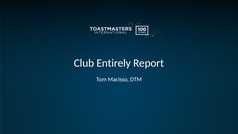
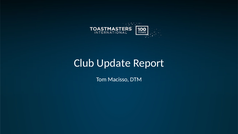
Entirely: Entirely -> Update
